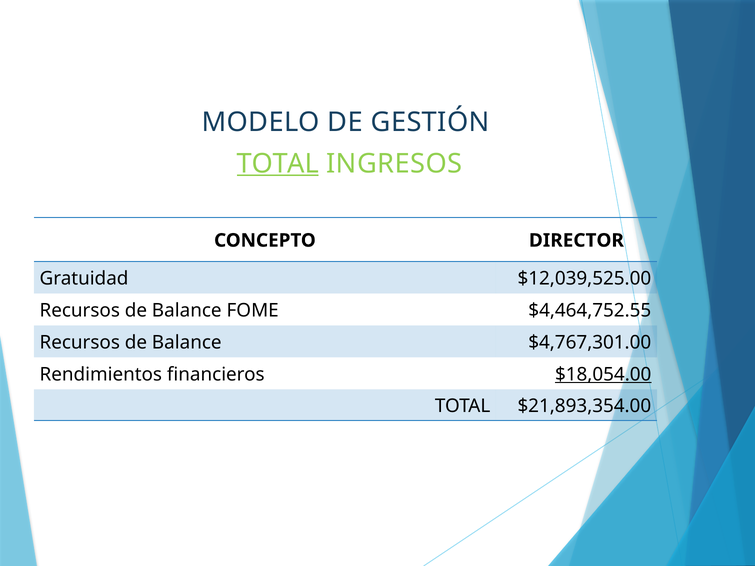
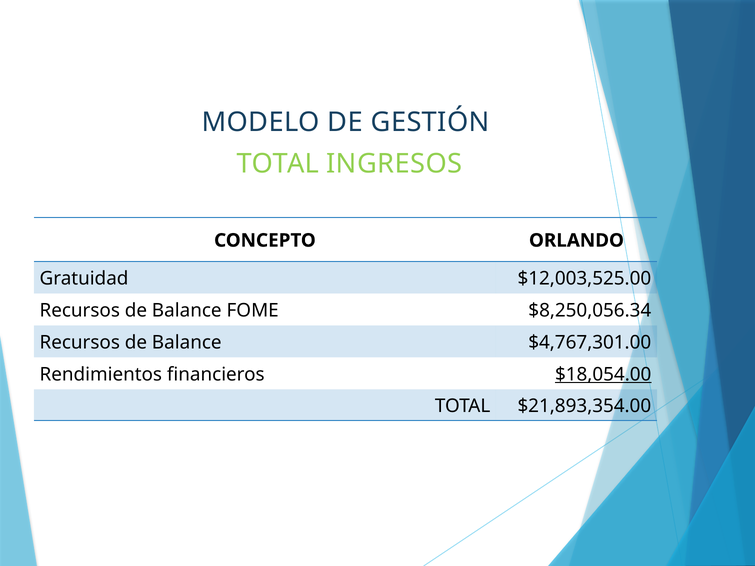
TOTAL at (278, 164) underline: present -> none
DIRECTOR: DIRECTOR -> ORLANDO
$12,039,525.00: $12,039,525.00 -> $12,003,525.00
$4,464,752.55: $4,464,752.55 -> $8,250,056.34
